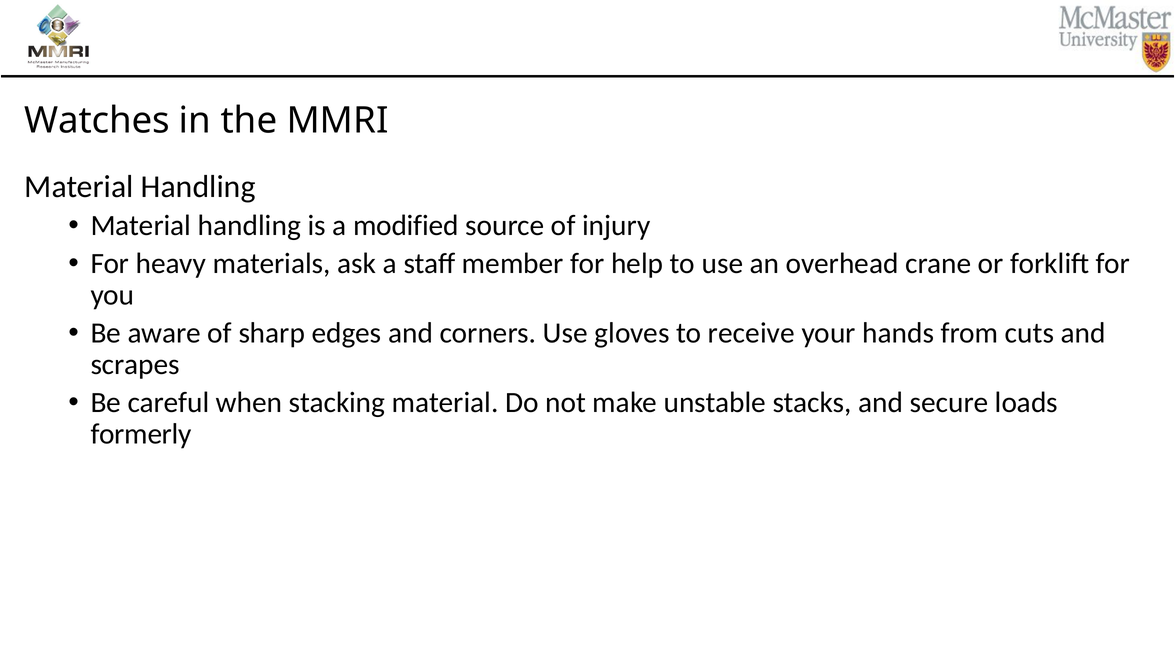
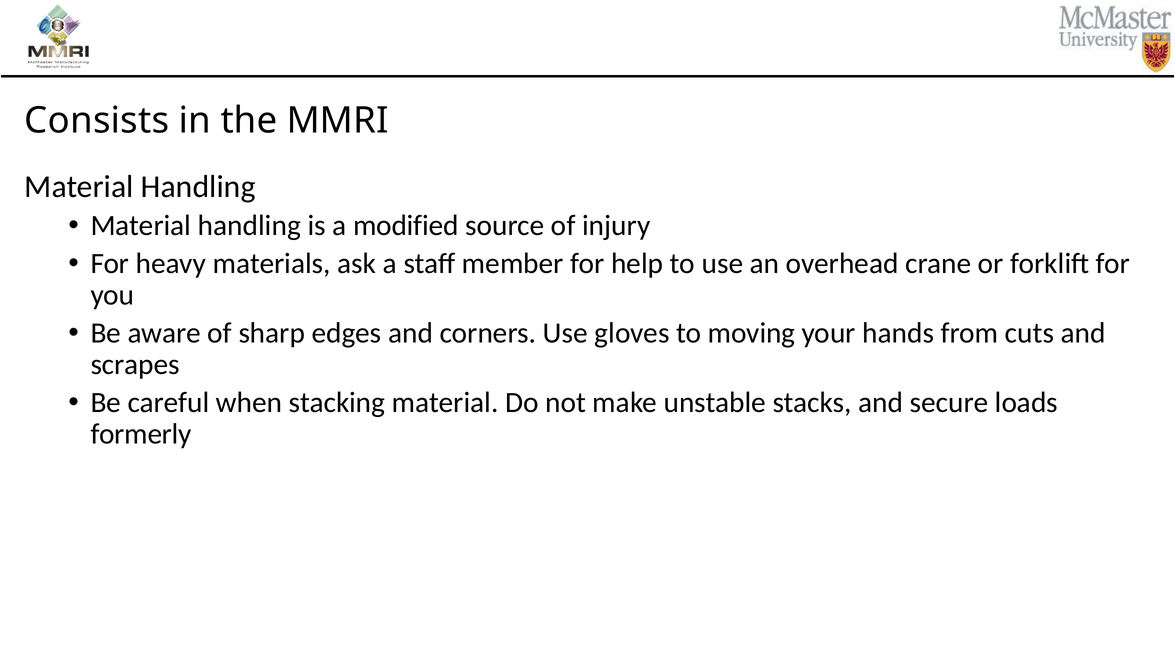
Watches: Watches -> Consists
receive: receive -> moving
